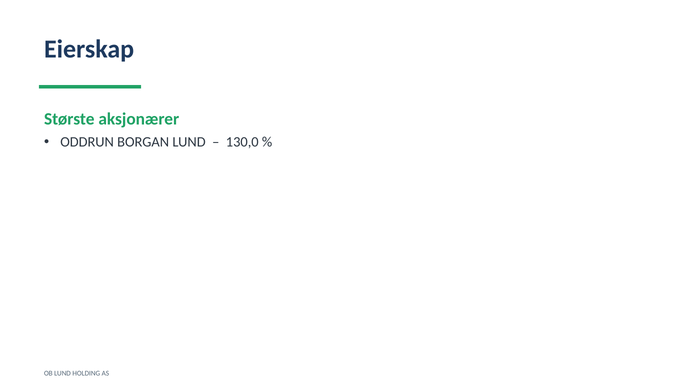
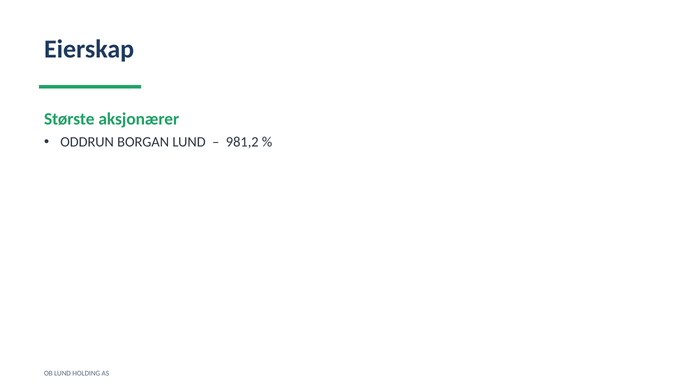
130,0: 130,0 -> 981,2
